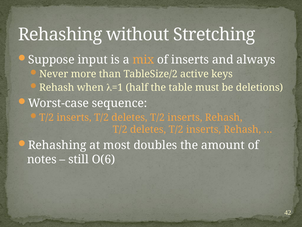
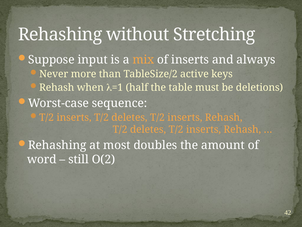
notes: notes -> word
O(6: O(6 -> O(2
